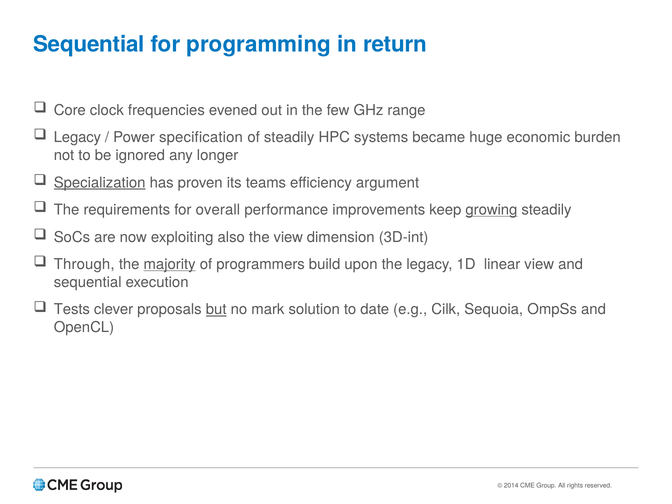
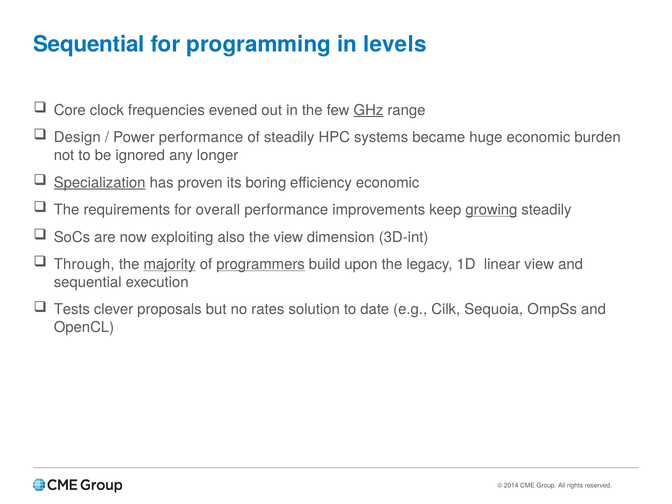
return: return -> levels
GHz underline: none -> present
Legacy at (77, 137): Legacy -> Design
Power specification: specification -> performance
teams: teams -> boring
efficiency argument: argument -> economic
programmers underline: none -> present
but underline: present -> none
mark: mark -> rates
